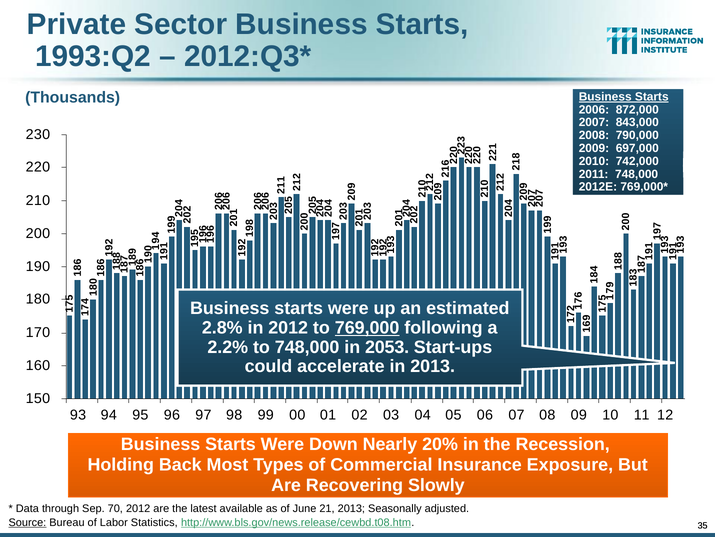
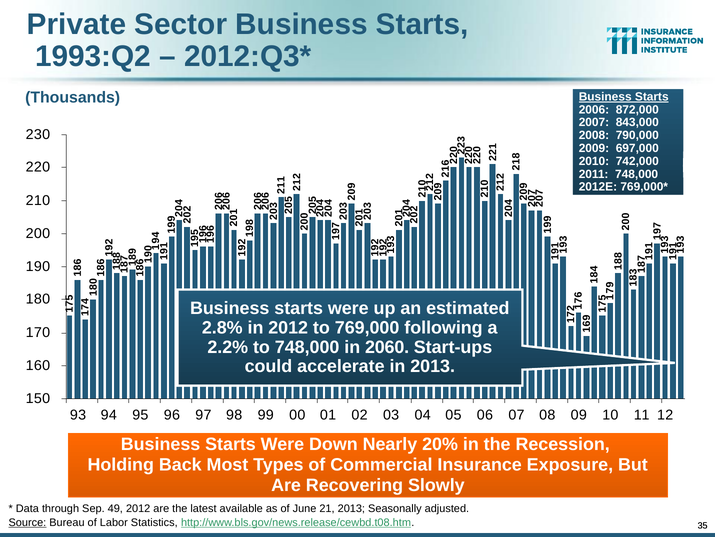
769,000 underline: present -> none
2053: 2053 -> 2060
70: 70 -> 49
